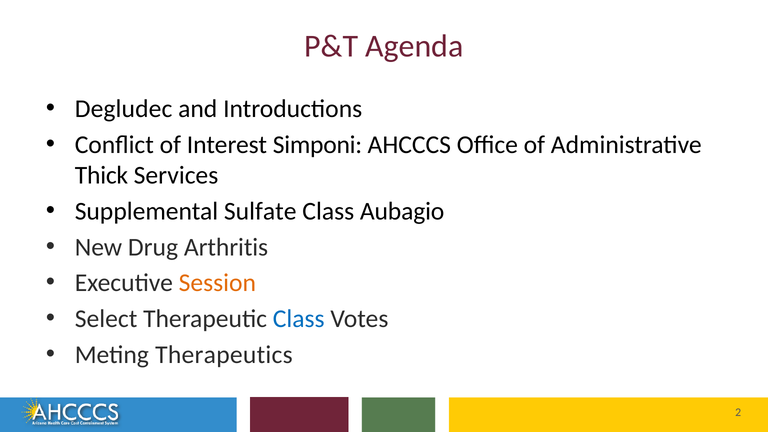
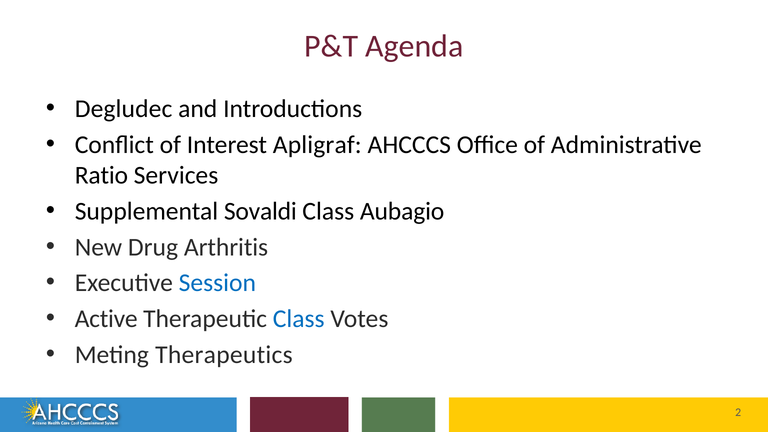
Simponi: Simponi -> Apligraf
Thick: Thick -> Ratio
Sulfate: Sulfate -> Sovaldi
Session colour: orange -> blue
Select: Select -> Active
